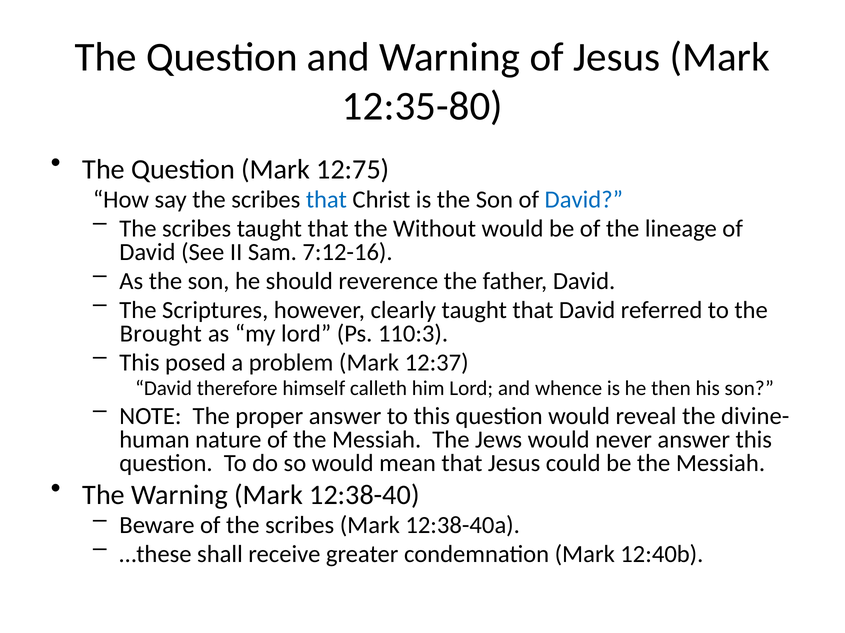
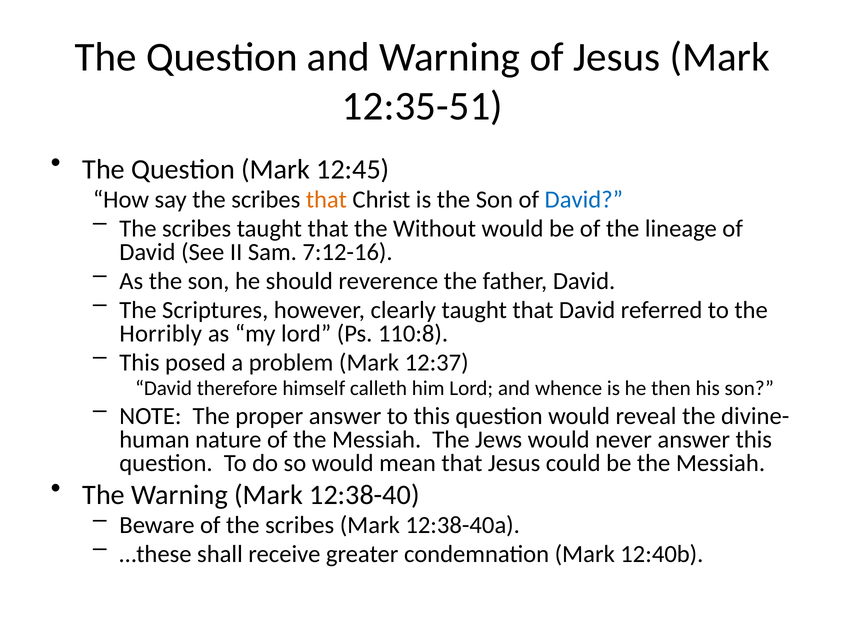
12:35-80: 12:35-80 -> 12:35-51
12:75: 12:75 -> 12:45
that at (326, 200) colour: blue -> orange
Brought: Brought -> Horribly
110:3: 110:3 -> 110:8
